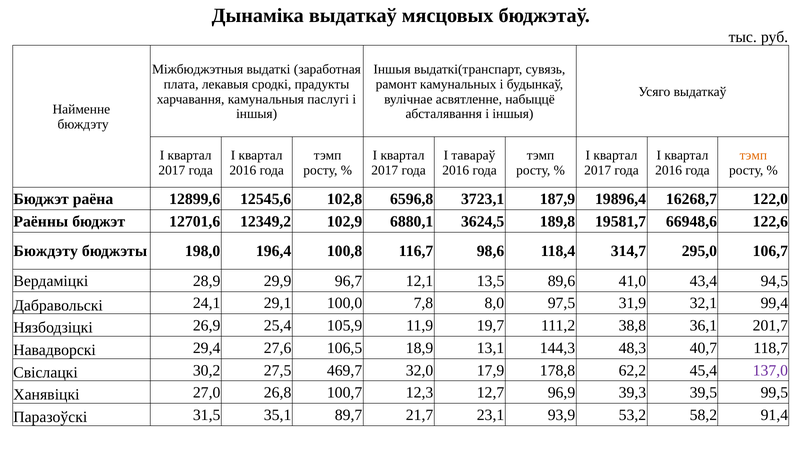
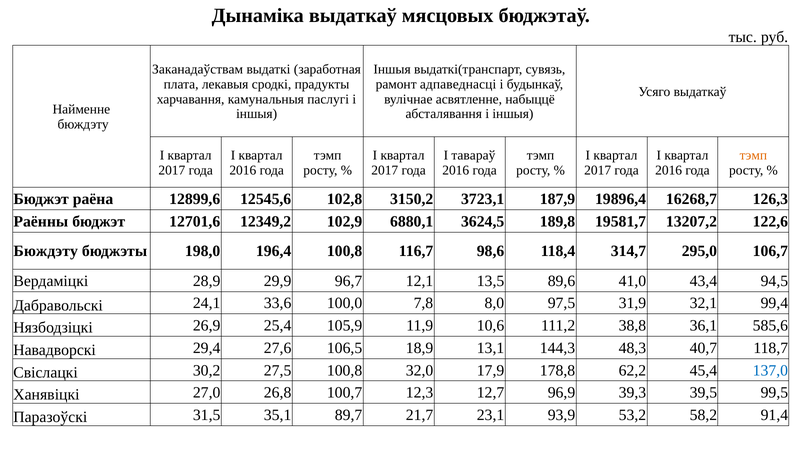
Міжбюджэтныя: Міжбюджэтныя -> Заканадаўствам
камунальных: камунальных -> адпаведнасці
6596,8: 6596,8 -> 3150,2
122,0: 122,0 -> 126,3
66948,6: 66948,6 -> 13207,2
29,1: 29,1 -> 33,6
19,7: 19,7 -> 10,6
201,7: 201,7 -> 585,6
27,5 469,7: 469,7 -> 100,8
137,0 colour: purple -> blue
